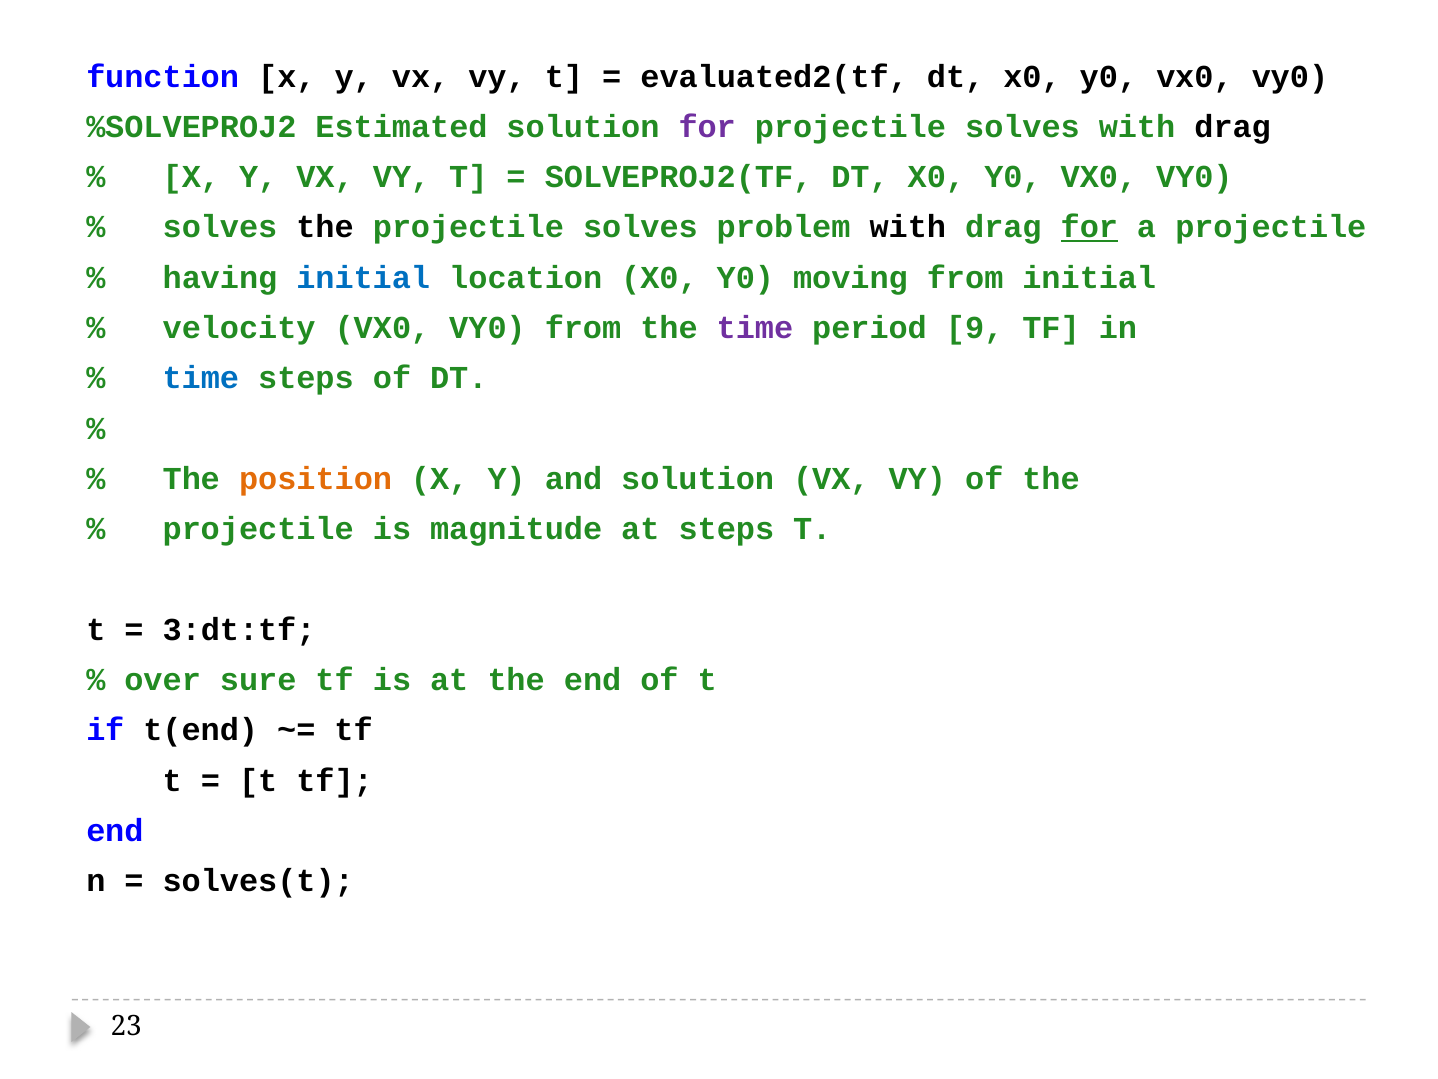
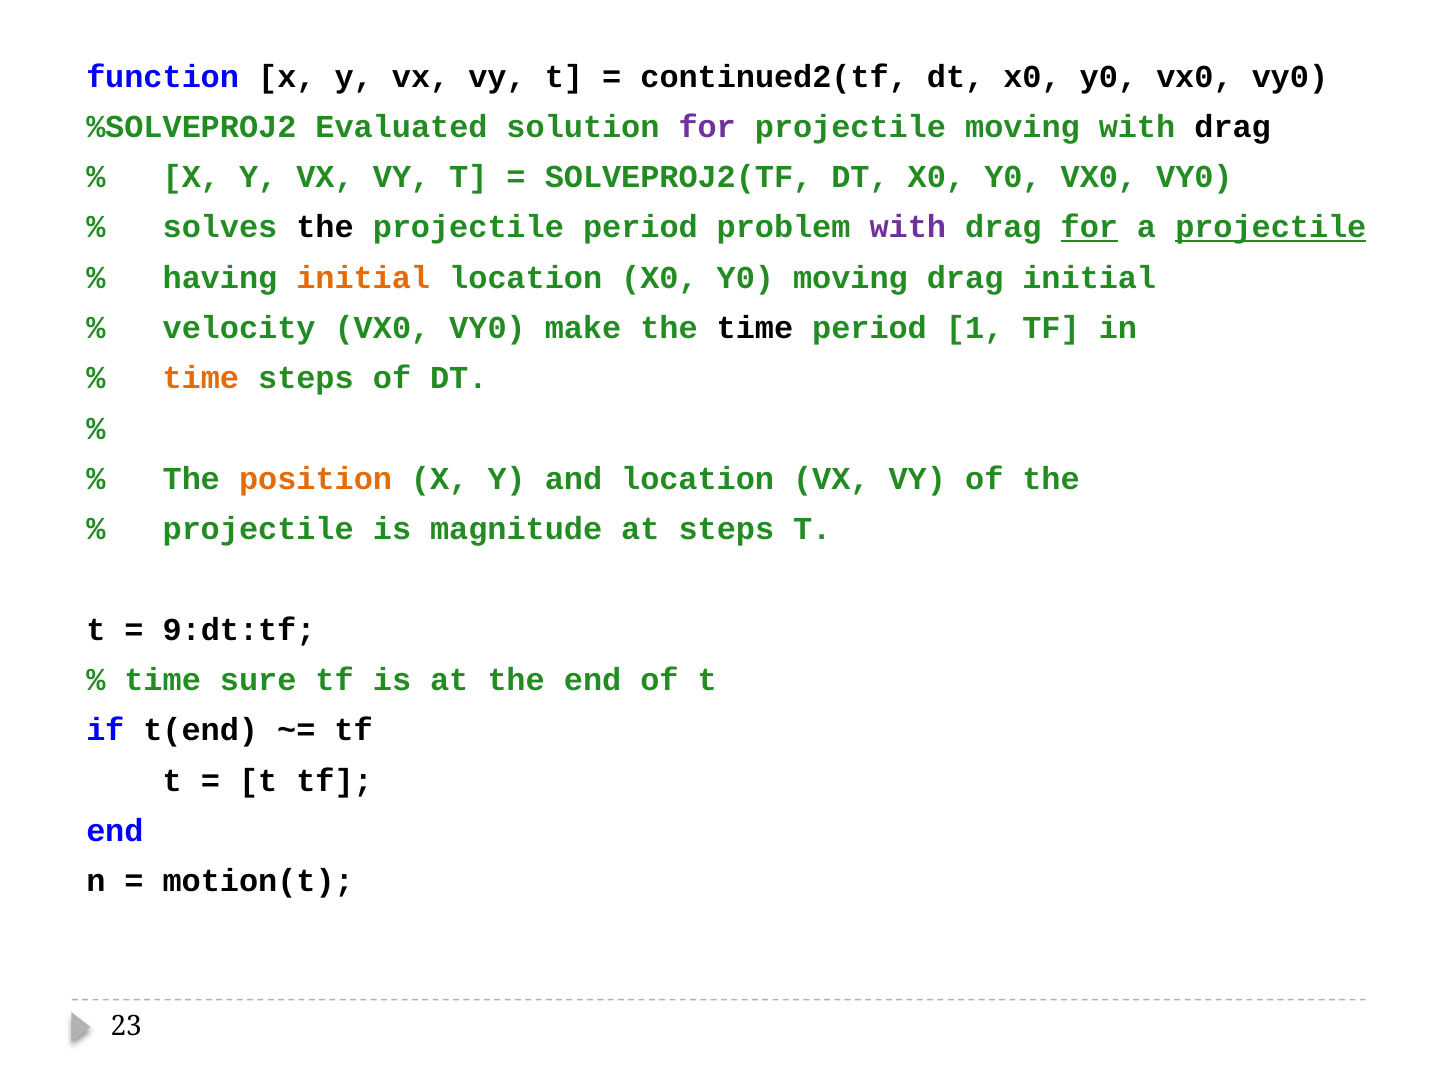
evaluated2(tf: evaluated2(tf -> continued2(tf
Estimated: Estimated -> Evaluated
solves at (1022, 127): solves -> moving
solves at (640, 227): solves -> period
with at (908, 227) colour: black -> purple
projectile at (1271, 227) underline: none -> present
initial at (363, 278) colour: blue -> orange
moving from: from -> drag
VY0 from: from -> make
time at (755, 328) colour: purple -> black
9: 9 -> 1
time at (201, 378) colour: blue -> orange
and solution: solution -> location
3:dt:tf: 3:dt:tf -> 9:dt:tf
over at (163, 680): over -> time
solves(t: solves(t -> motion(t
